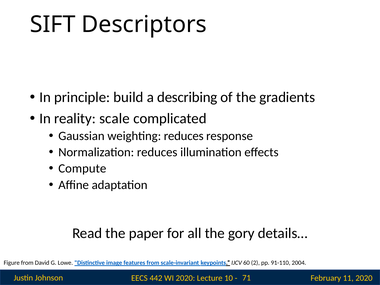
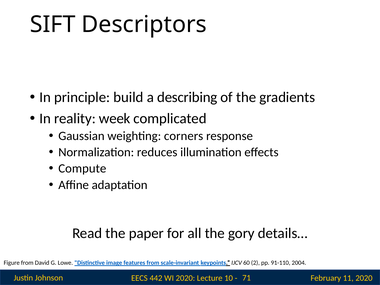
scale: scale -> week
weighting reduces: reduces -> corners
